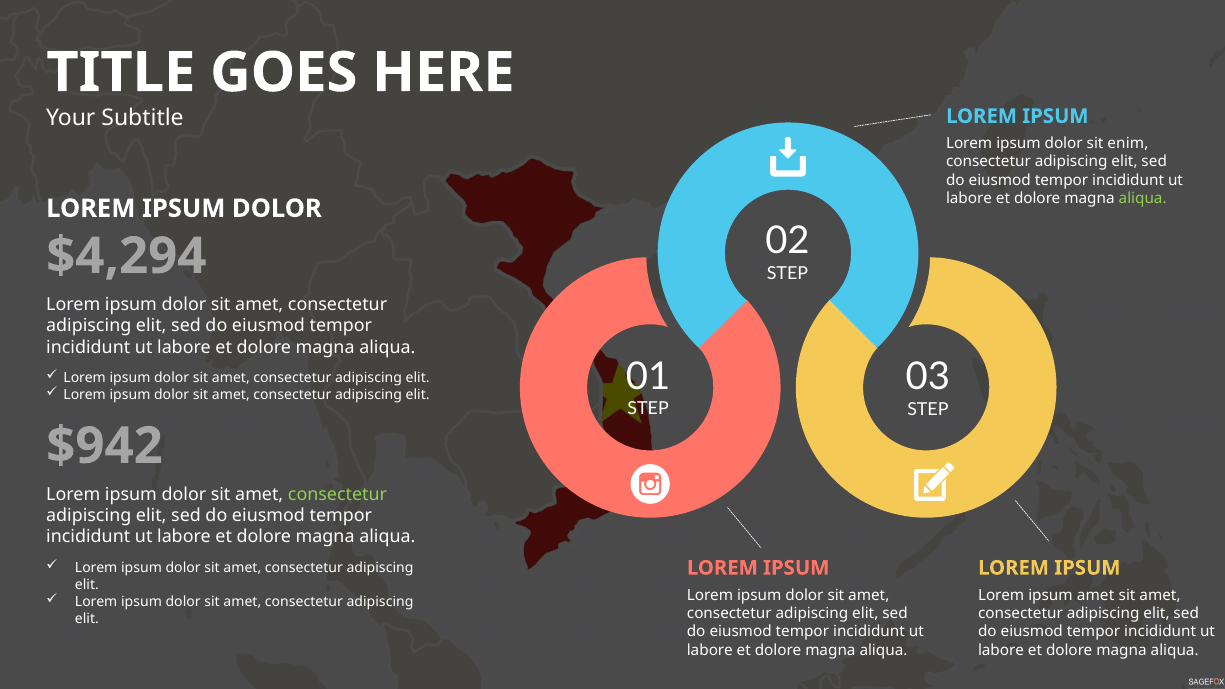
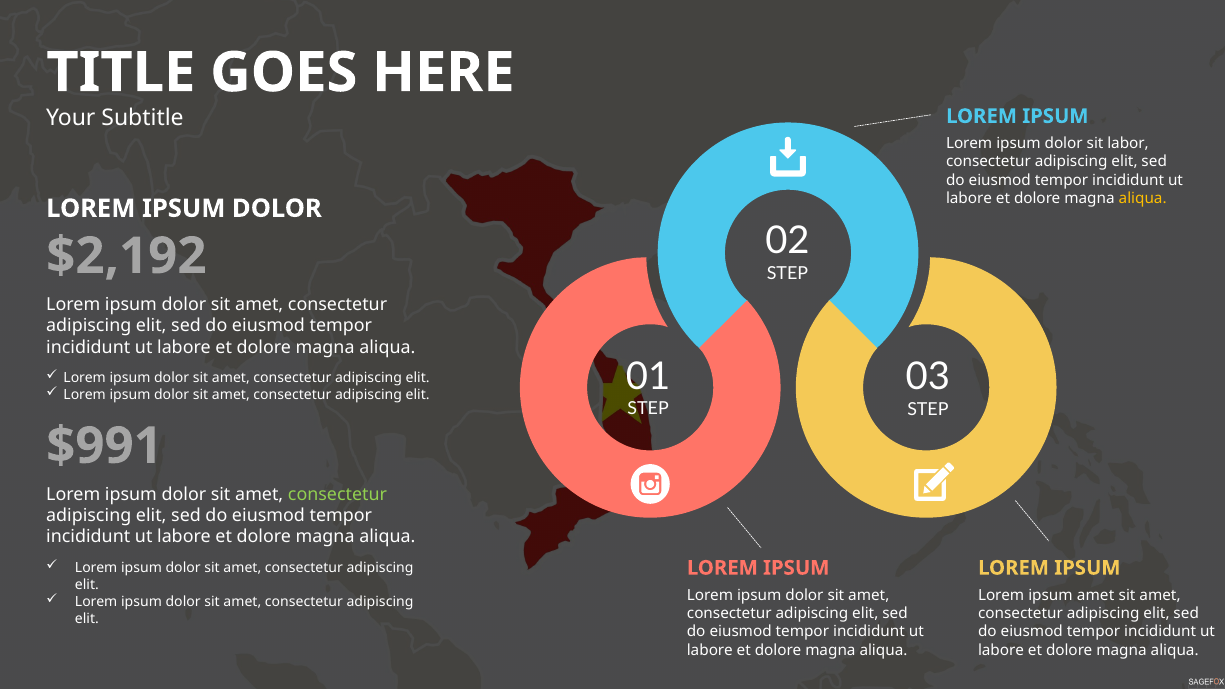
enim: enim -> labor
aliqua at (1143, 199) colour: light green -> yellow
$4,294: $4,294 -> $2,192
$942: $942 -> $991
